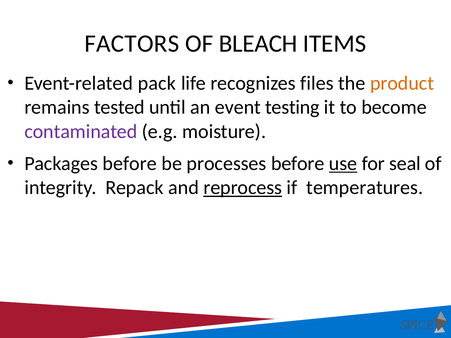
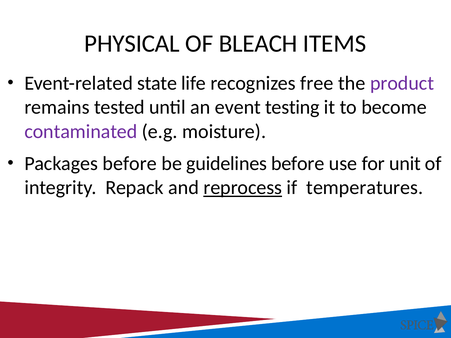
FACTORS: FACTORS -> PHYSICAL
pack: pack -> state
files: files -> free
product colour: orange -> purple
processes: processes -> guidelines
use underline: present -> none
seal: seal -> unit
